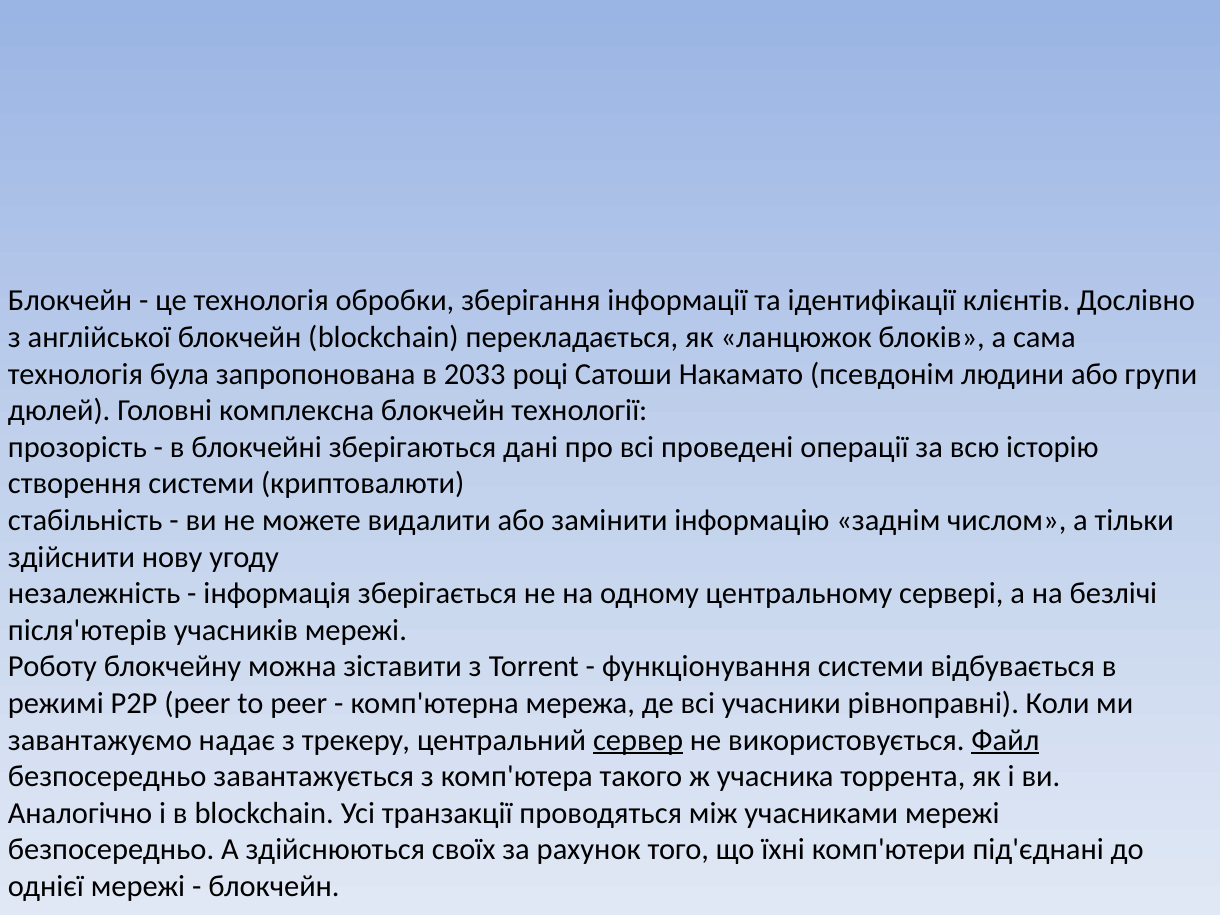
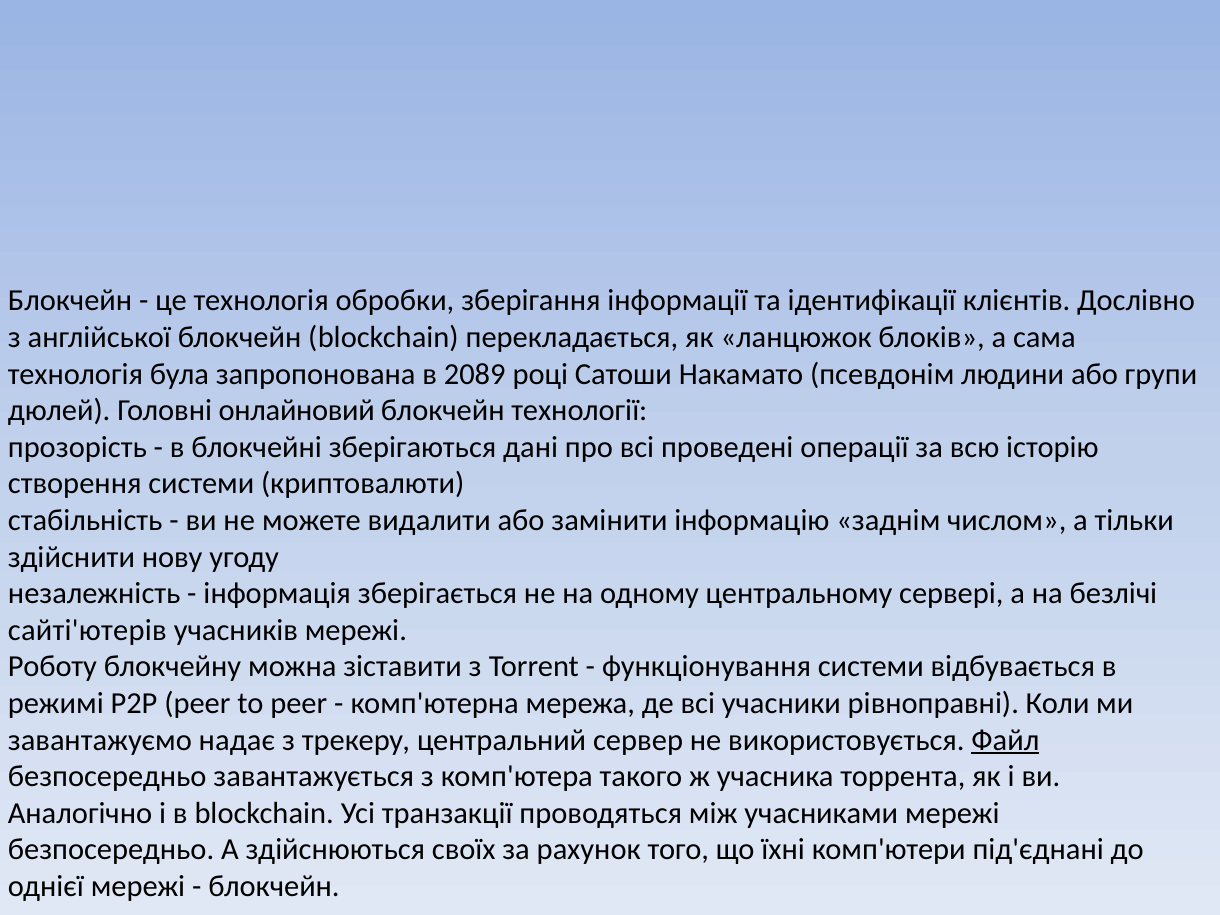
2033: 2033 -> 2089
комплексна: комплексна -> онлайновий
після'ютерів: після'ютерів -> сайті'ютерів
сервер underline: present -> none
